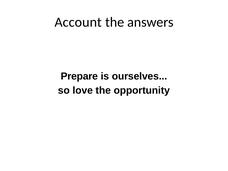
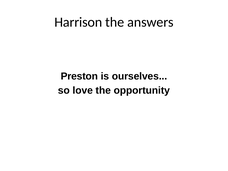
Account: Account -> Harrison
Prepare: Prepare -> Preston
